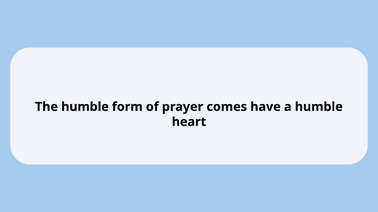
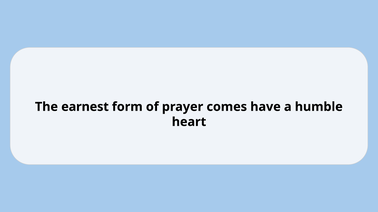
The humble: humble -> earnest
